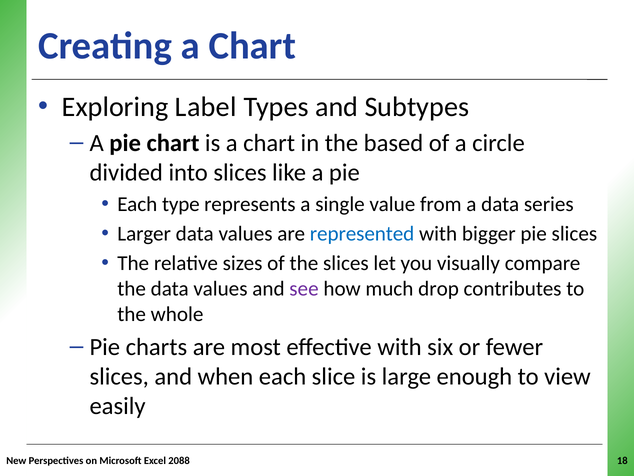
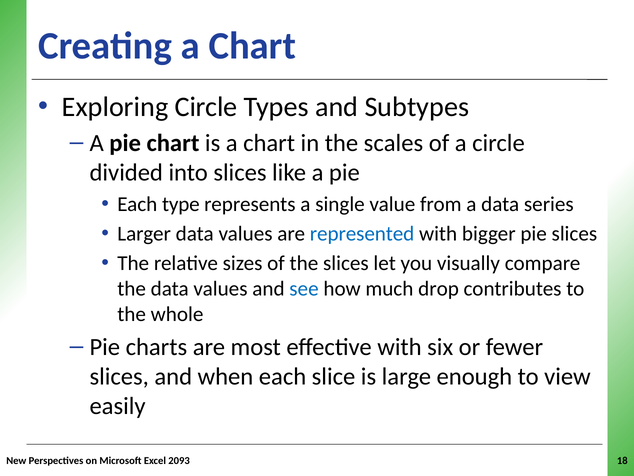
Exploring Label: Label -> Circle
based: based -> scales
see colour: purple -> blue
2088: 2088 -> 2093
